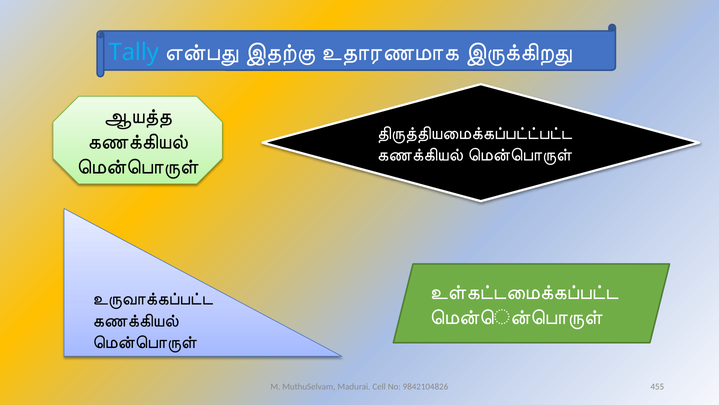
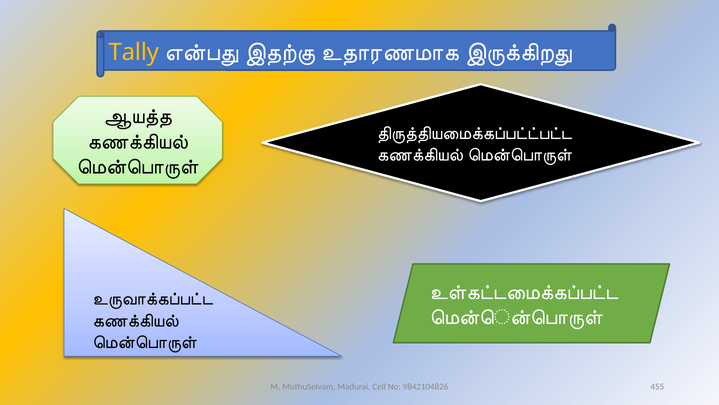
Tally colour: light blue -> yellow
